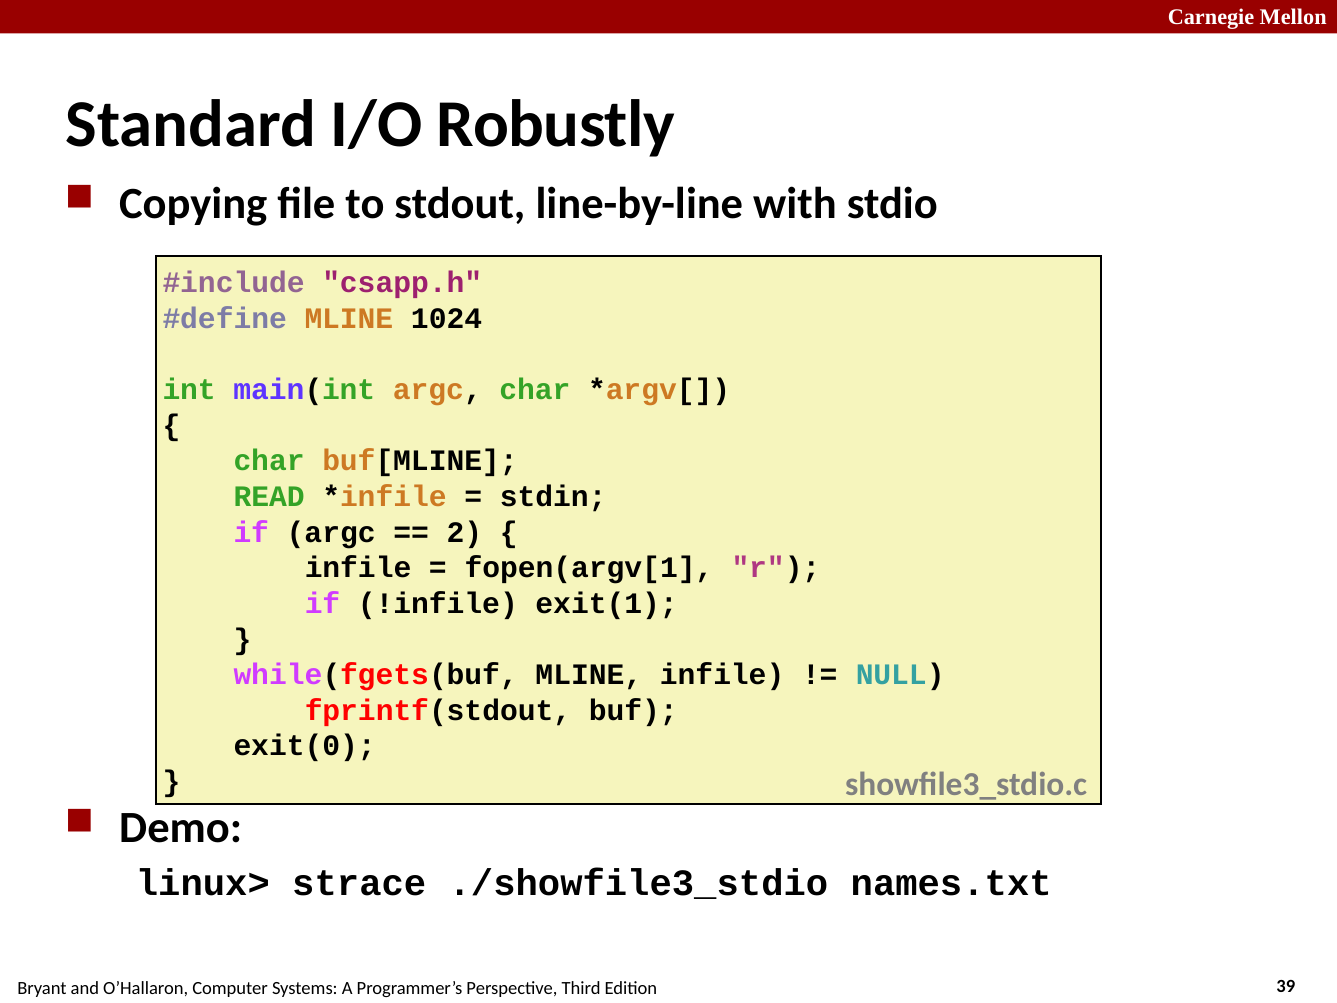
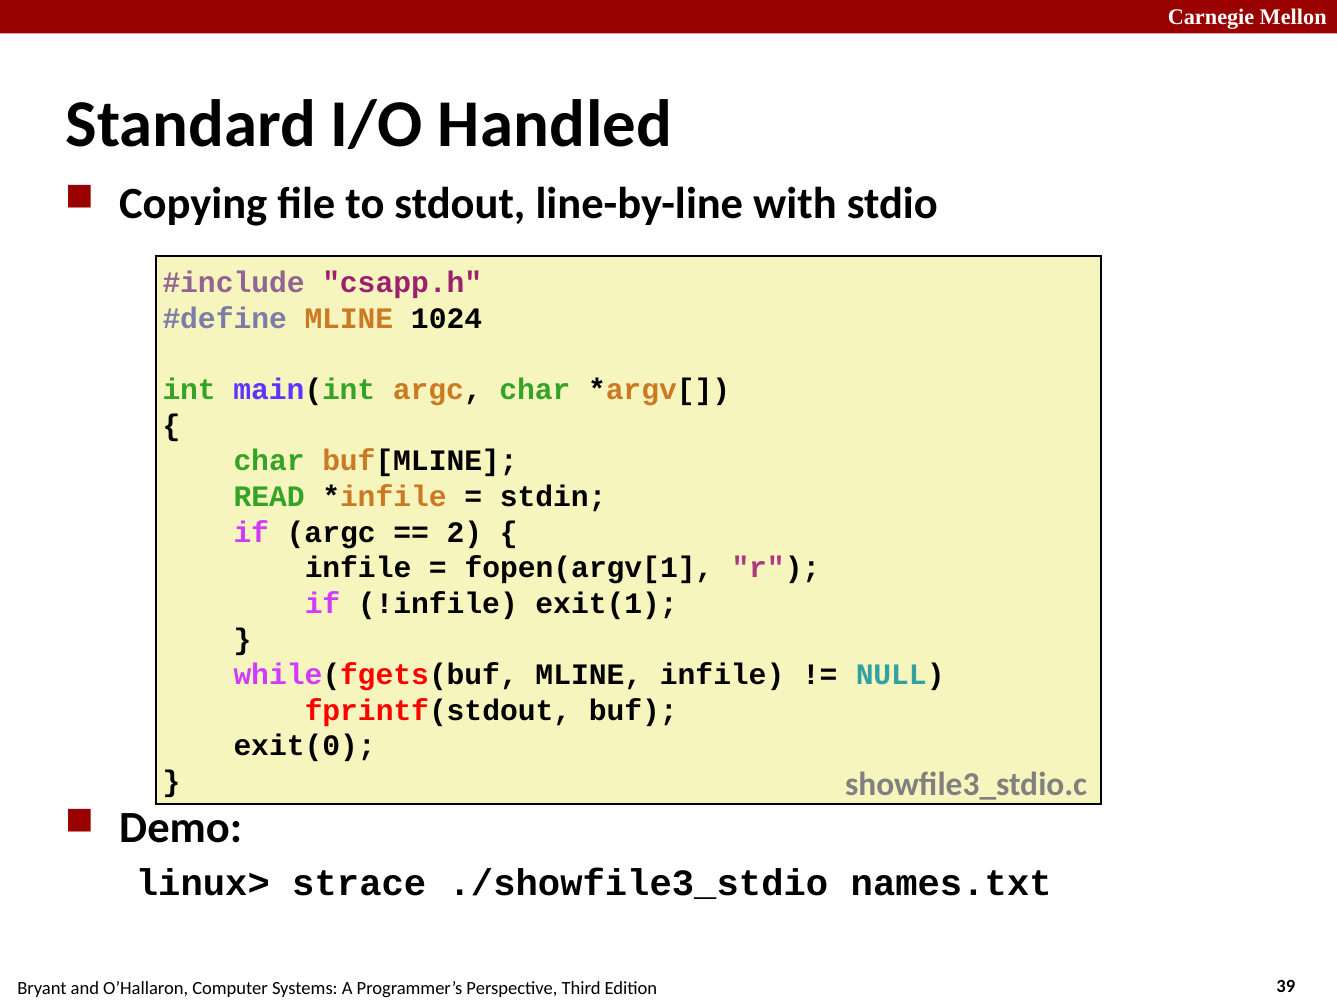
Robustly: Robustly -> Handled
